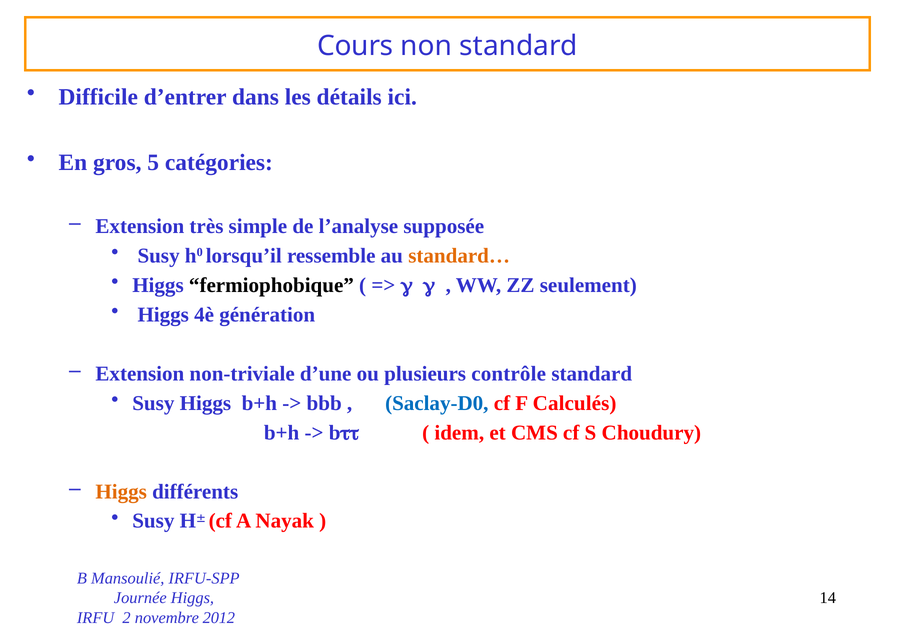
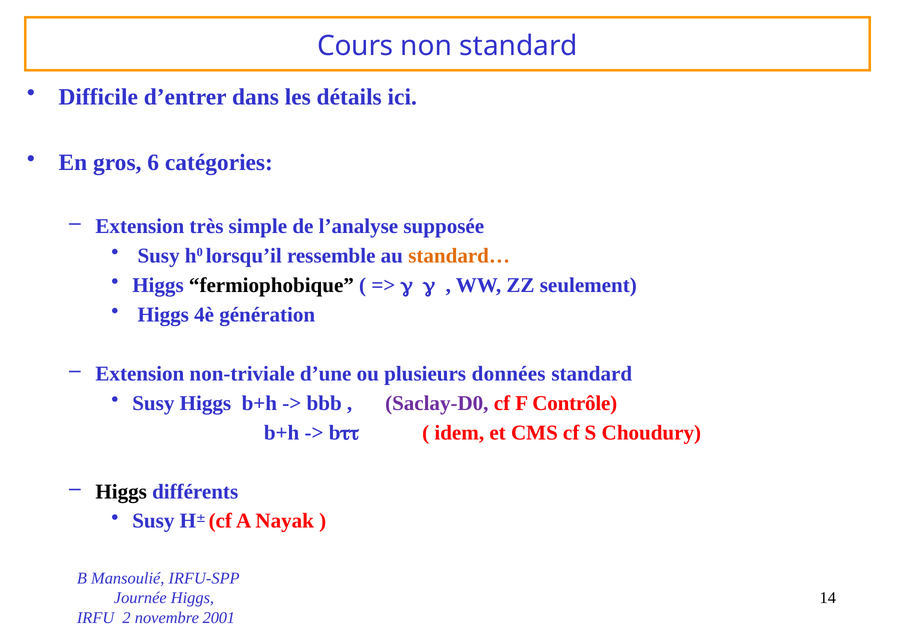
5: 5 -> 6
contrôle: contrôle -> données
Saclay-D0 colour: blue -> purple
Calculés: Calculés -> Contrôle
Higgs at (121, 492) colour: orange -> black
2012: 2012 -> 2001
